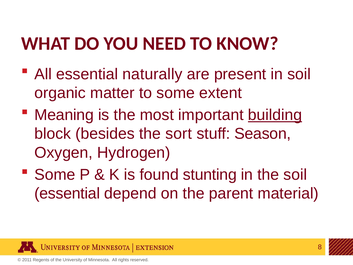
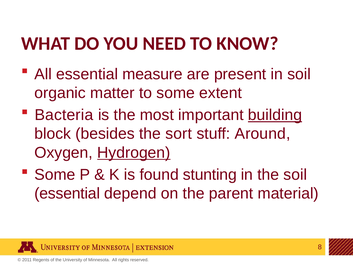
naturally: naturally -> measure
Meaning: Meaning -> Bacteria
Season: Season -> Around
Hydrogen underline: none -> present
